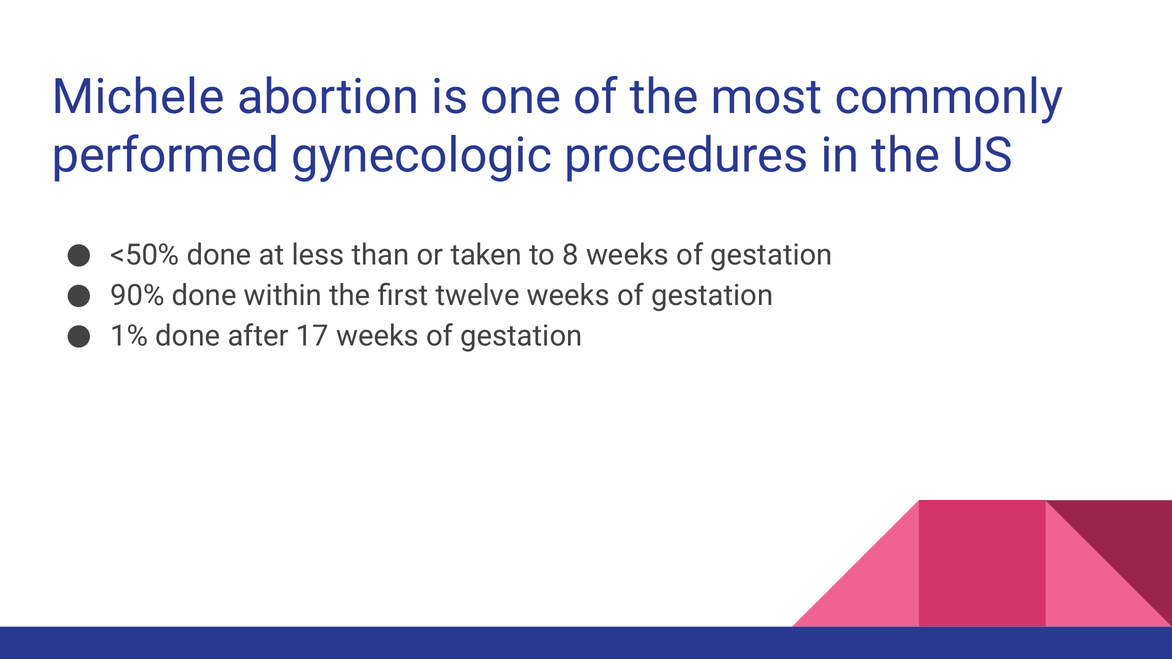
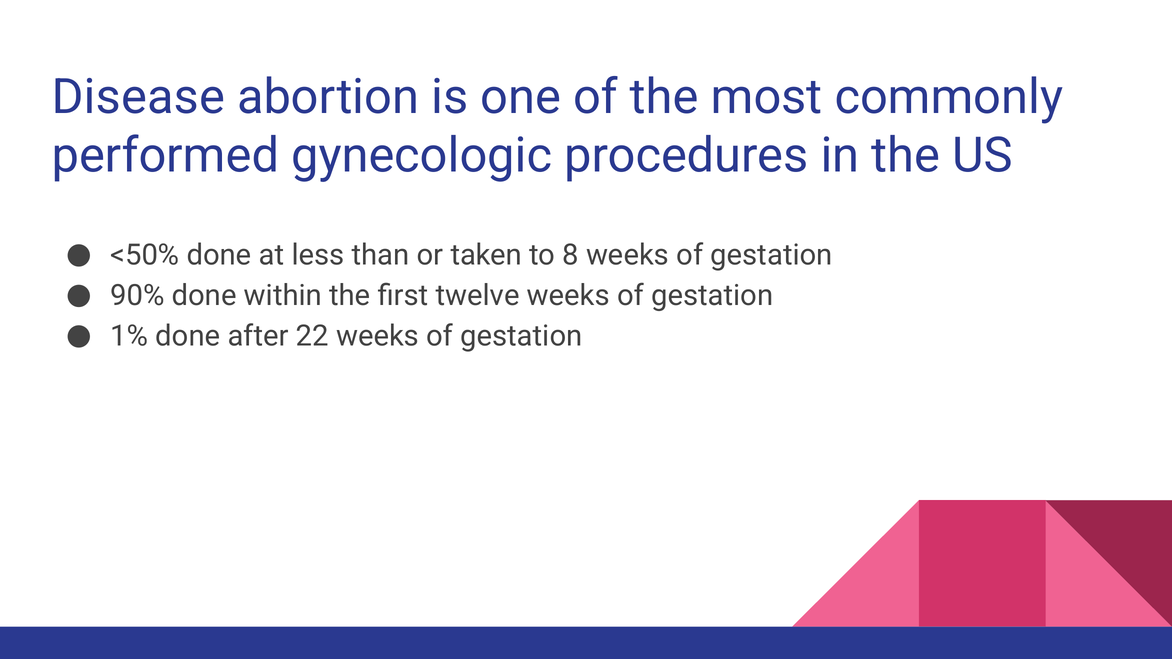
Michele: Michele -> Disease
17: 17 -> 22
